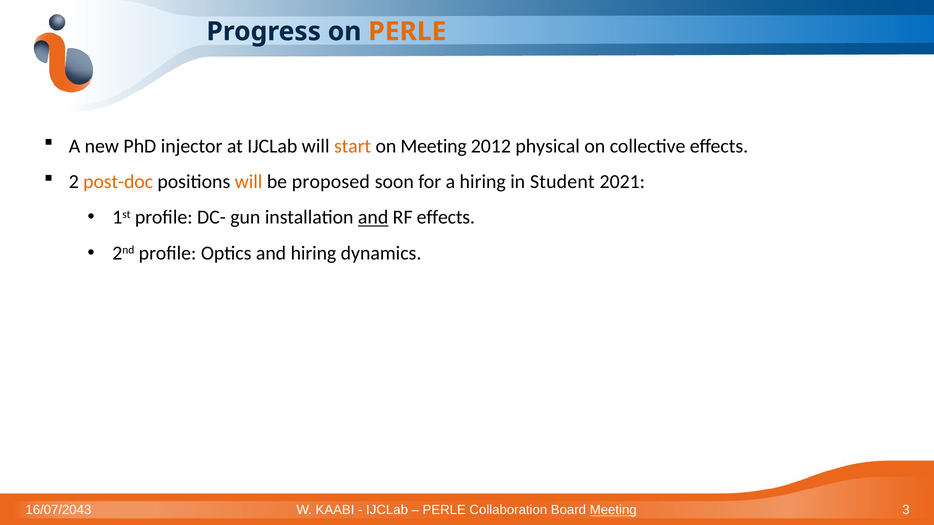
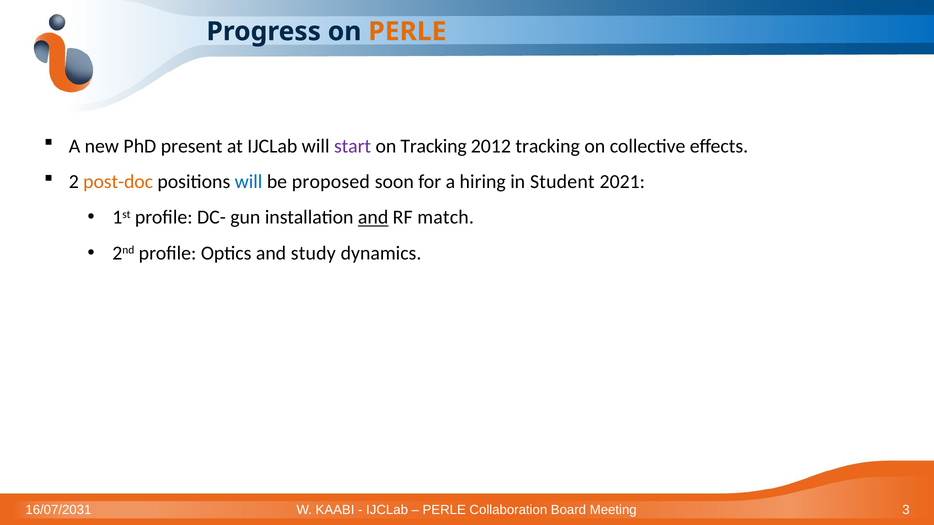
injector: injector -> present
start colour: orange -> purple
on Meeting: Meeting -> Tracking
2012 physical: physical -> tracking
will at (249, 182) colour: orange -> blue
RF effects: effects -> match
and hiring: hiring -> study
16/07/2043: 16/07/2043 -> 16/07/2031
Meeting at (613, 510) underline: present -> none
